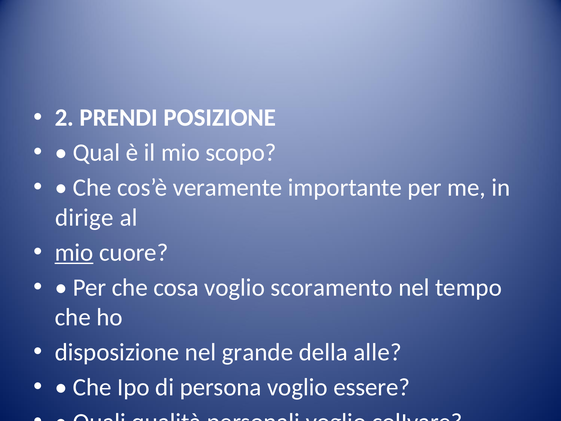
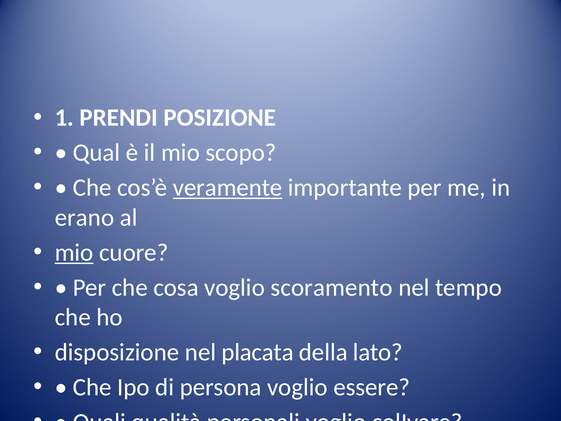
2: 2 -> 1
veramente underline: none -> present
dirige: dirige -> erano
grande: grande -> placata
alle: alle -> lato
